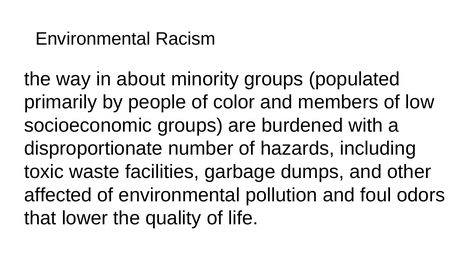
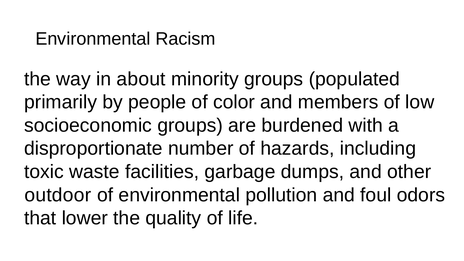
affected: affected -> outdoor
